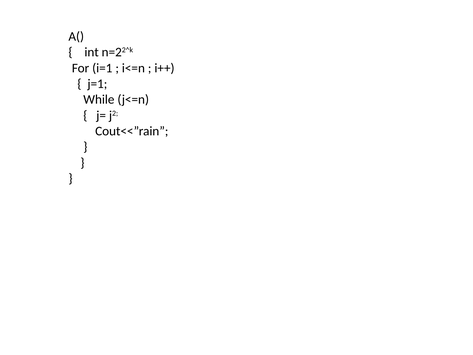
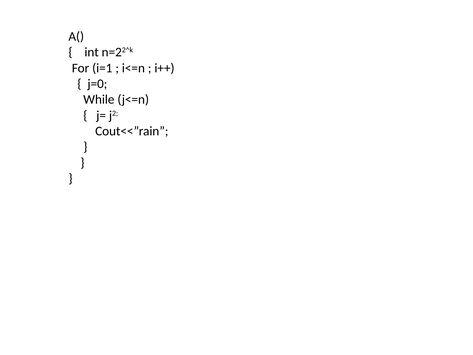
j=1: j=1 -> j=0
